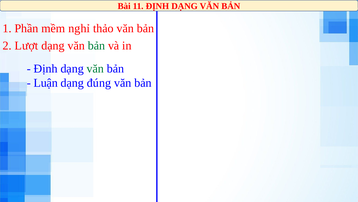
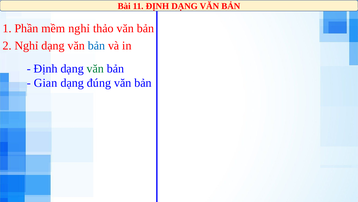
2 Lượt: Lượt -> Nghỉ
bản at (96, 46) colour: green -> blue
Luận: Luận -> Gian
